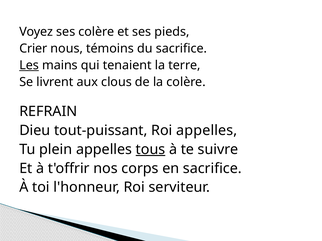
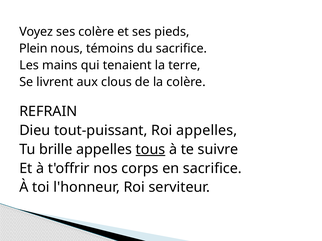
Crier: Crier -> Plein
Les underline: present -> none
plein: plein -> brille
